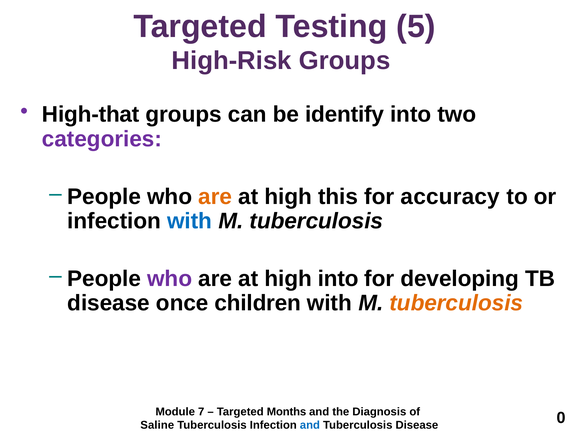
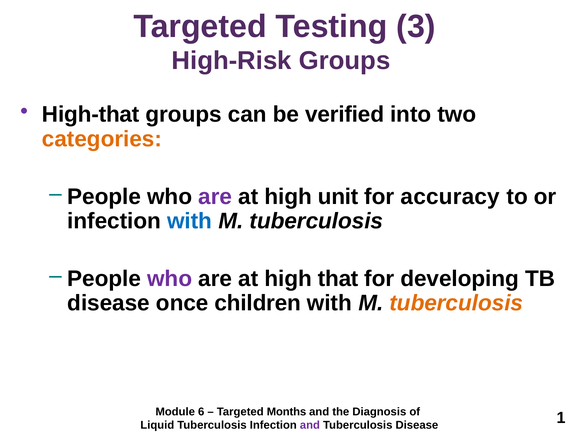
5: 5 -> 3
identify: identify -> verified
categories colour: purple -> orange
are at (215, 196) colour: orange -> purple
this: this -> unit
high into: into -> that
7: 7 -> 6
Saline: Saline -> Liquid
and at (310, 424) colour: blue -> purple
0: 0 -> 1
